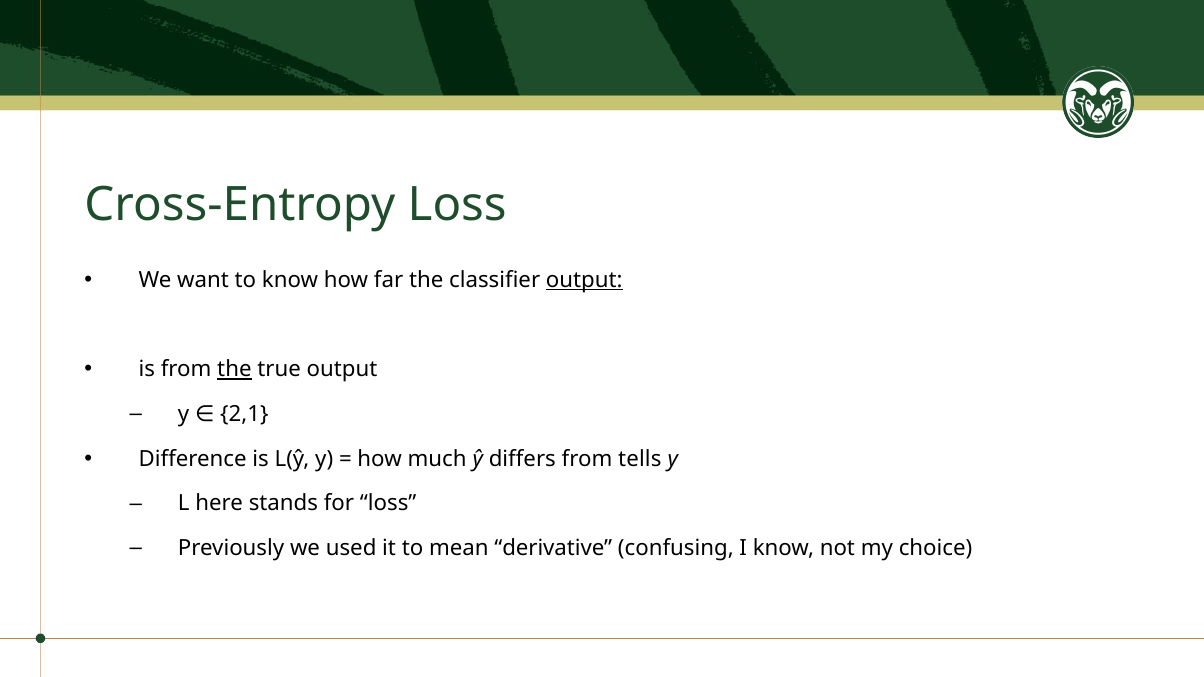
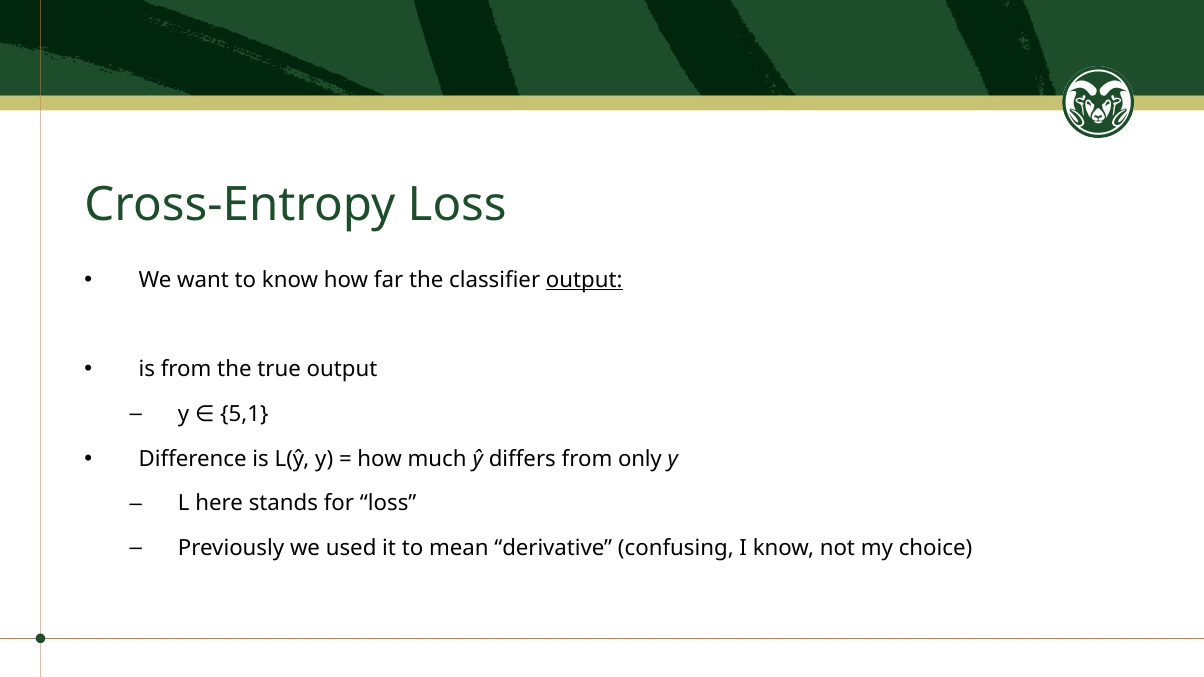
the at (234, 370) underline: present -> none
2,1: 2,1 -> 5,1
tells: tells -> only
